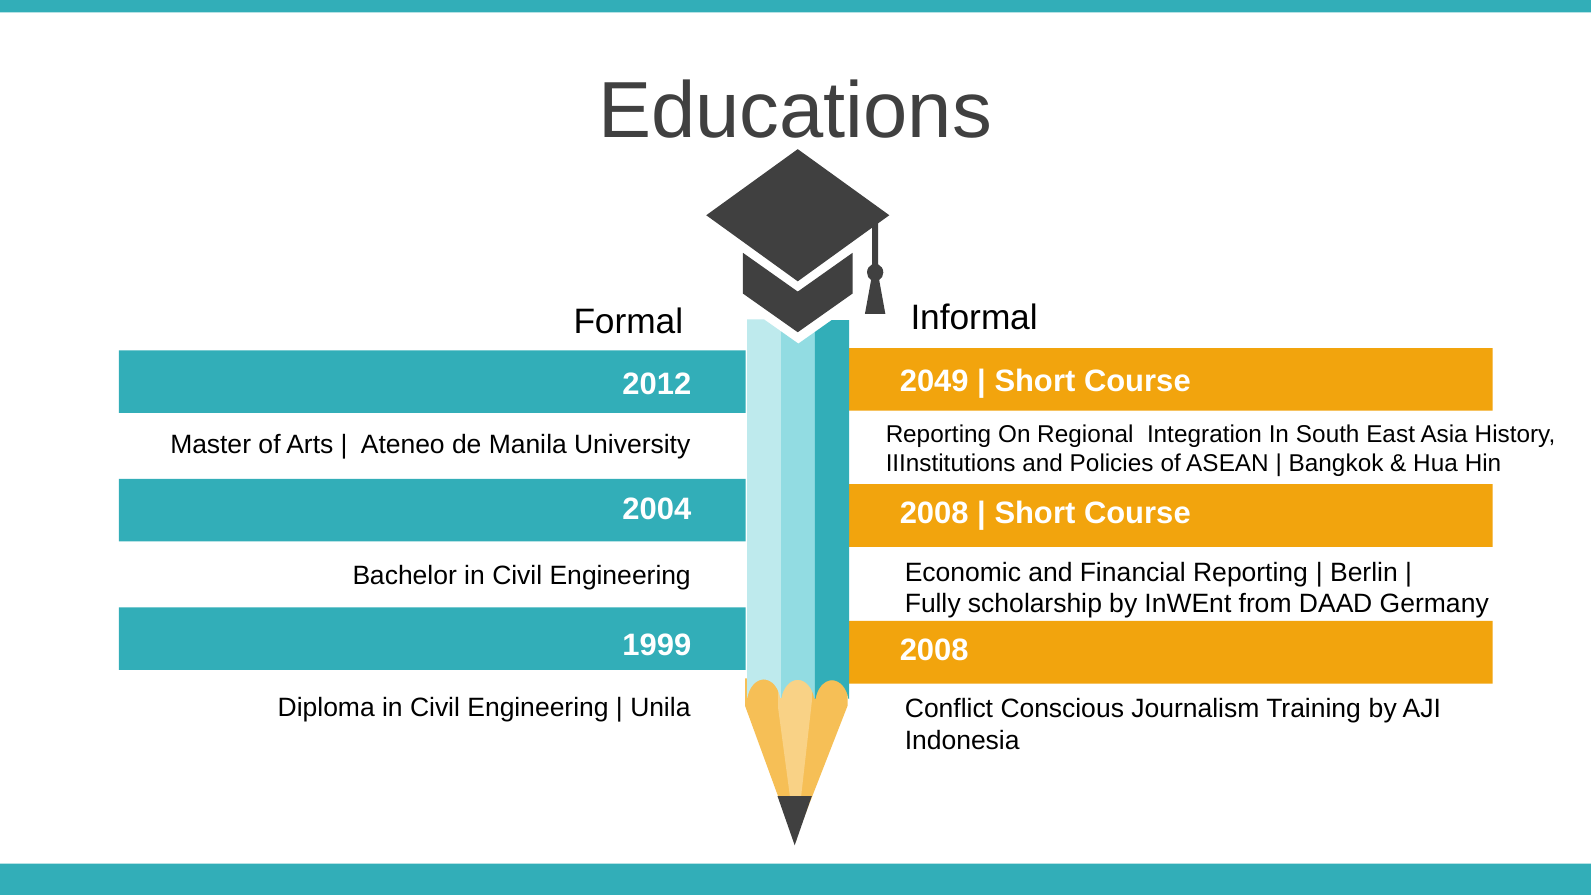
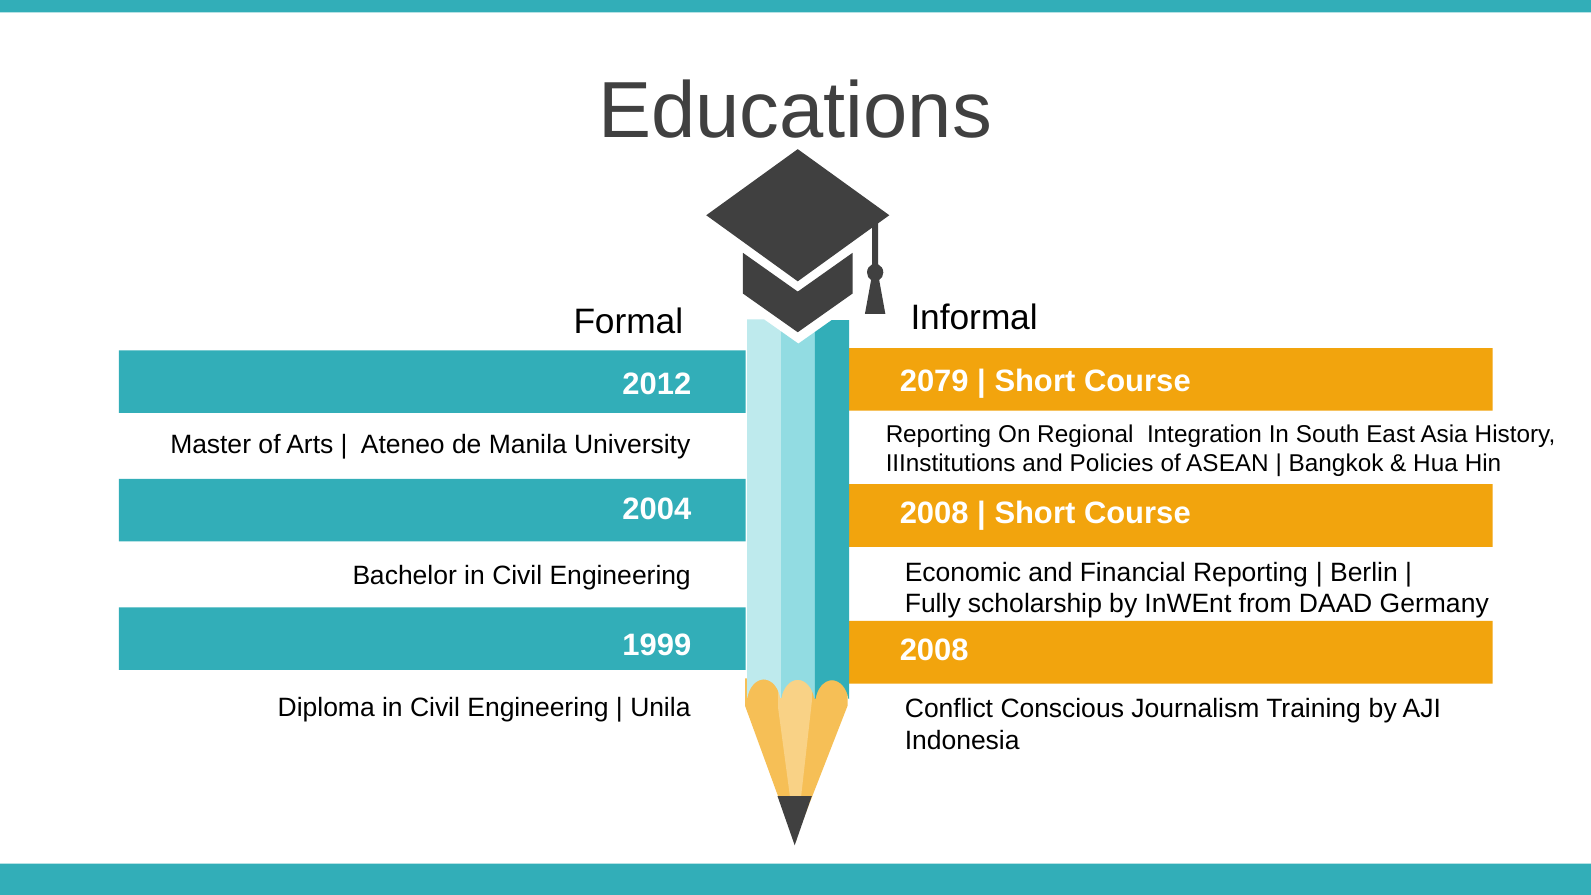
2049: 2049 -> 2079
